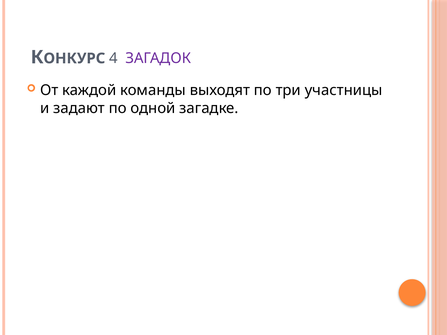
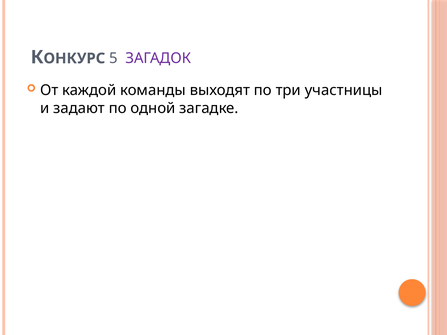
4: 4 -> 5
